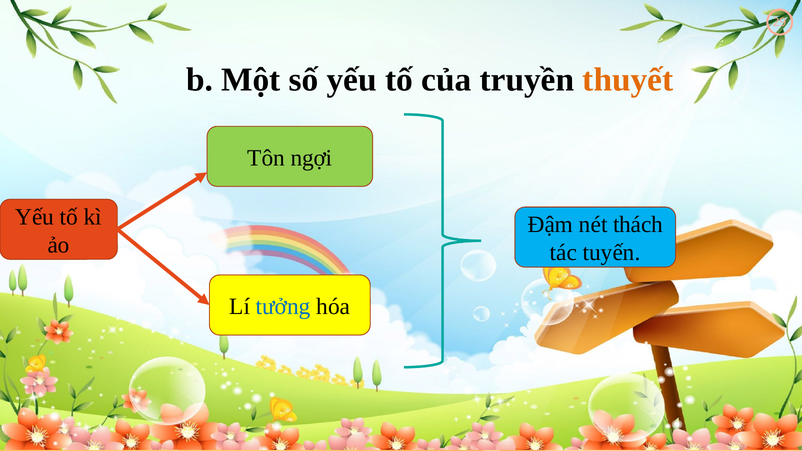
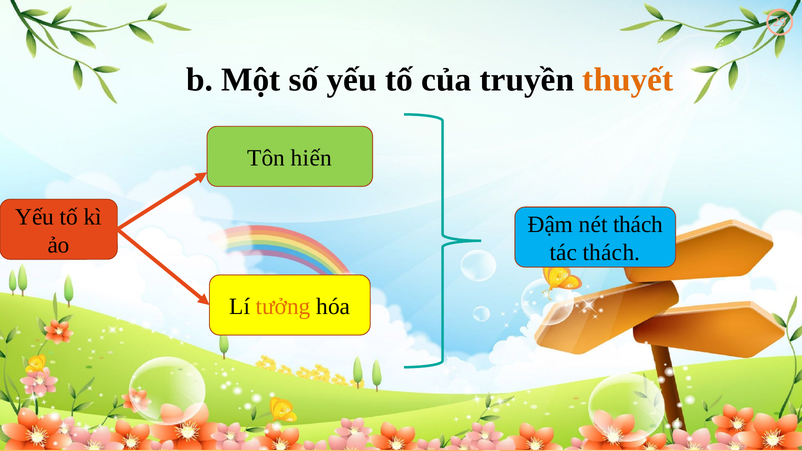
ngợi: ngợi -> hiến
tác tuyến: tuyến -> thách
tưởng colour: blue -> orange
